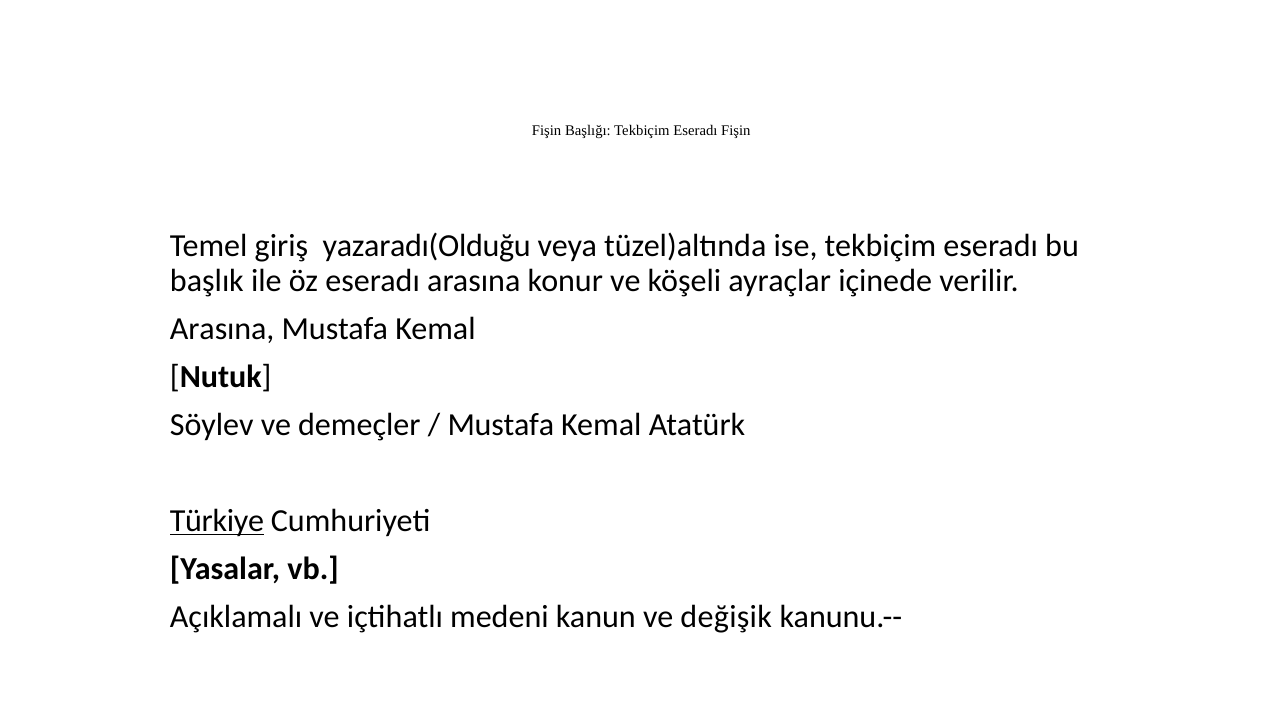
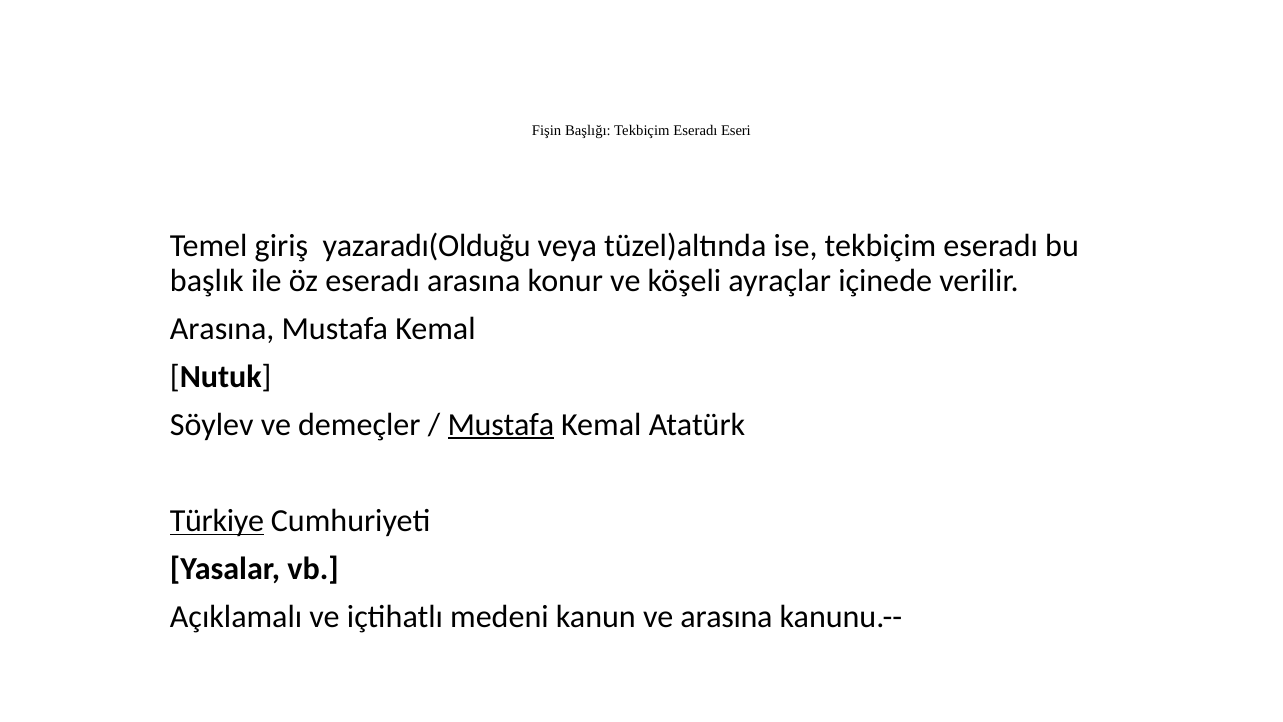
Eseradı Fişin: Fişin -> Eseri
Mustafa at (501, 424) underline: none -> present
ve değişik: değişik -> arasına
